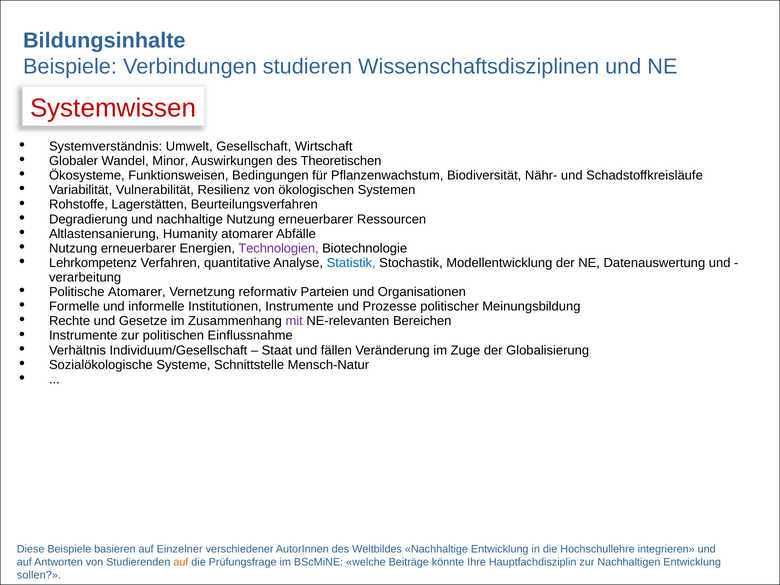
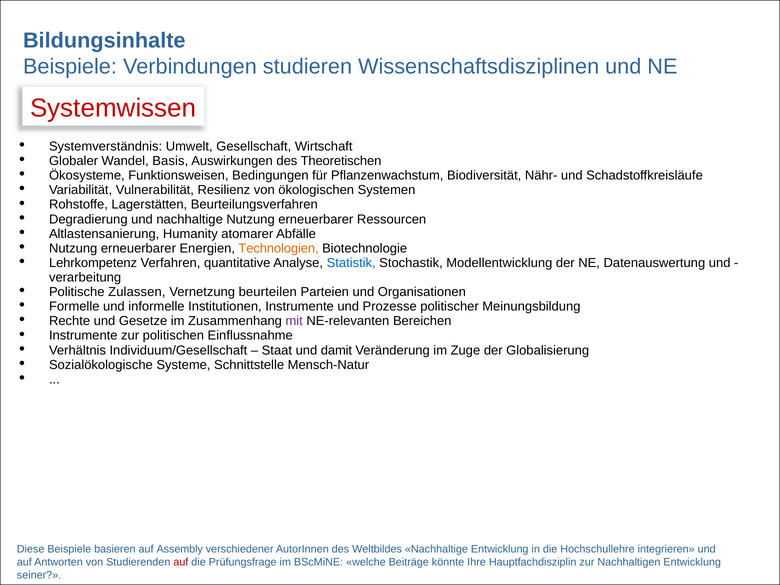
Minor: Minor -> Basis
Technologien colour: purple -> orange
Politische Atomarer: Atomarer -> Zulassen
reformativ: reformativ -> beurteilen
fällen: fällen -> damit
Einzelner: Einzelner -> Assembly
auf at (181, 562) colour: orange -> red
sollen: sollen -> seiner
